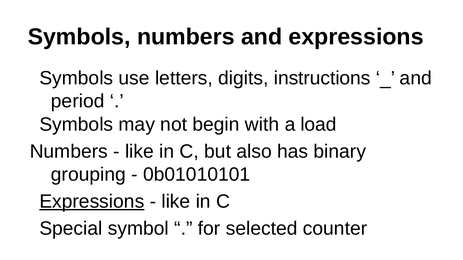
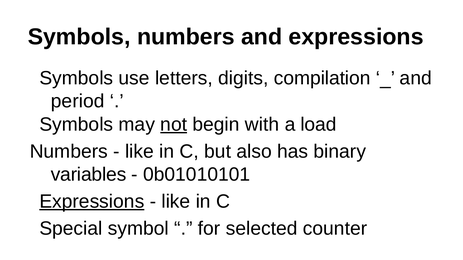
instructions: instructions -> compilation
not underline: none -> present
grouping: grouping -> variables
